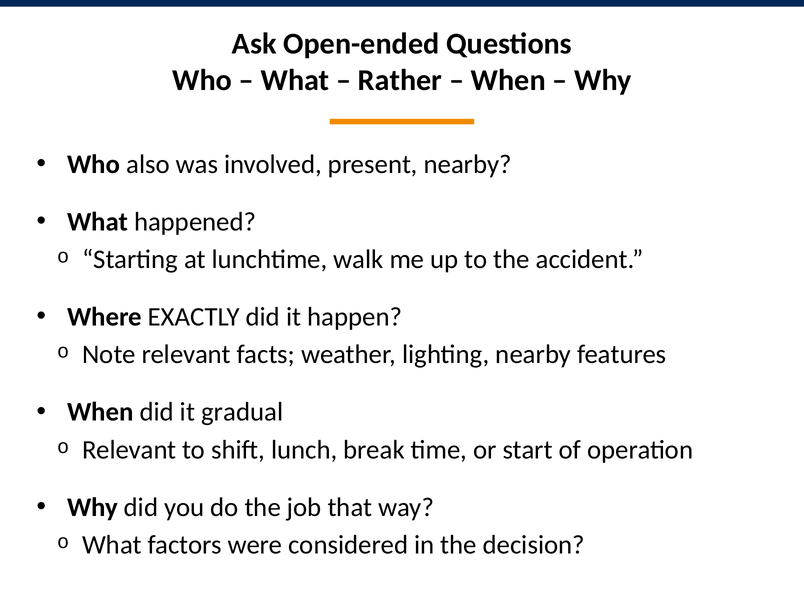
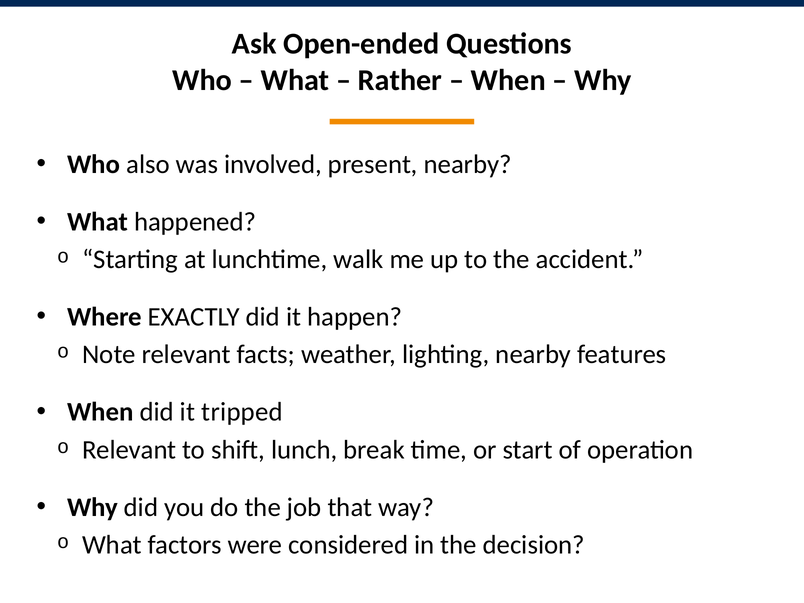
gradual: gradual -> tripped
